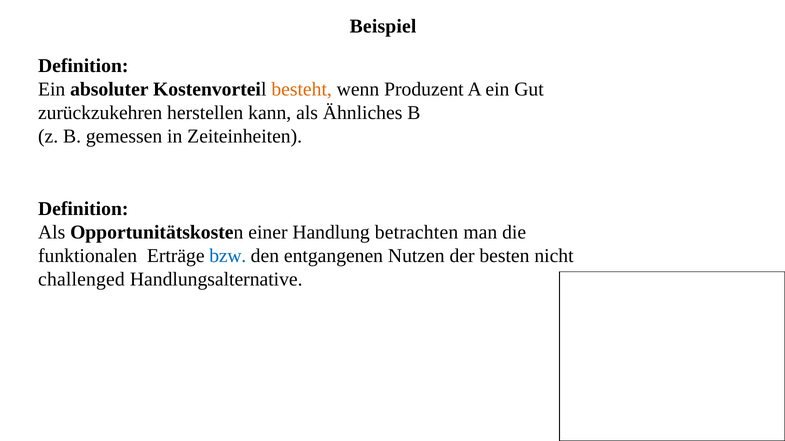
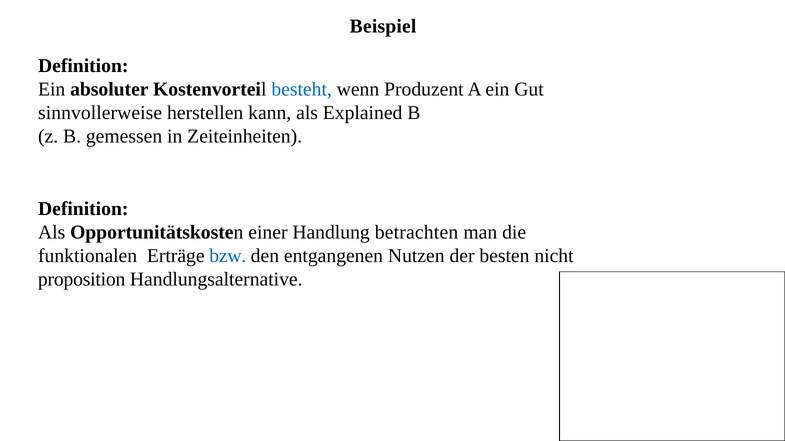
besteht colour: orange -> blue
zurückzukehren: zurückzukehren -> sinnvollerweise
Ähnliches: Ähnliches -> Explained
challenged: challenged -> proposition
